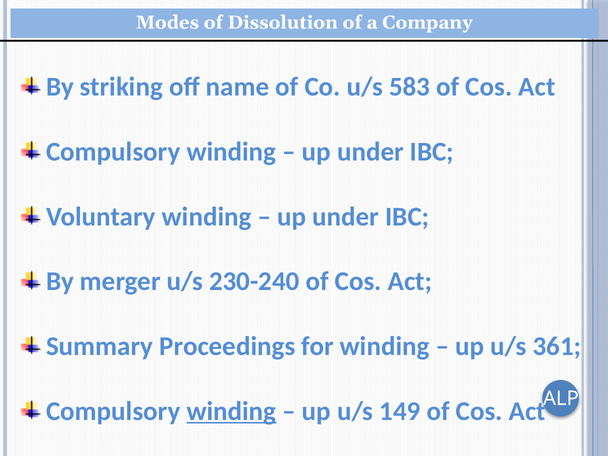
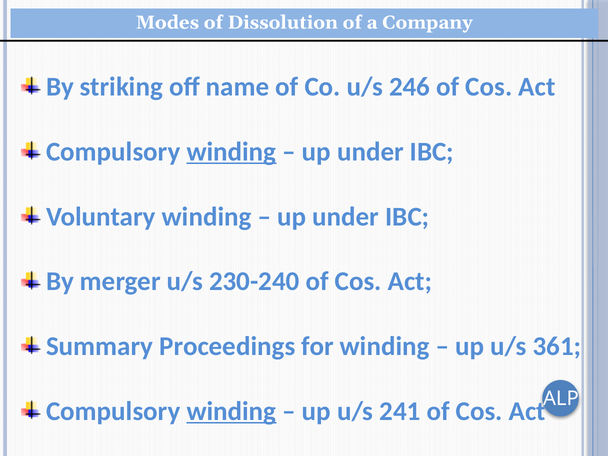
583: 583 -> 246
winding at (231, 152) underline: none -> present
149: 149 -> 241
